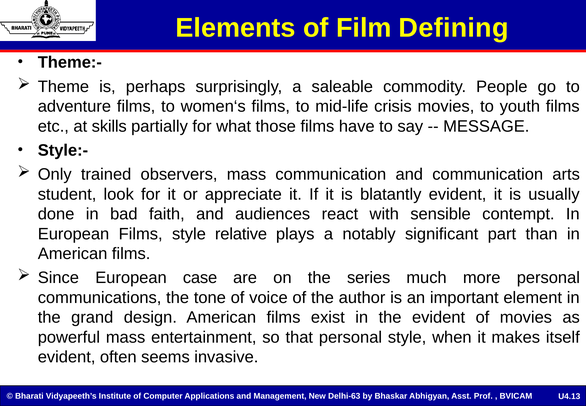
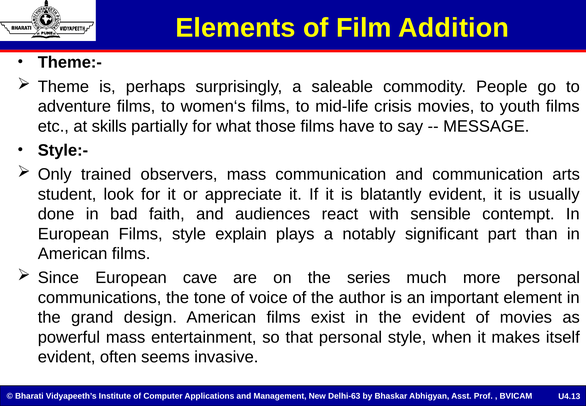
Defining: Defining -> Addition
relative: relative -> explain
case: case -> cave
